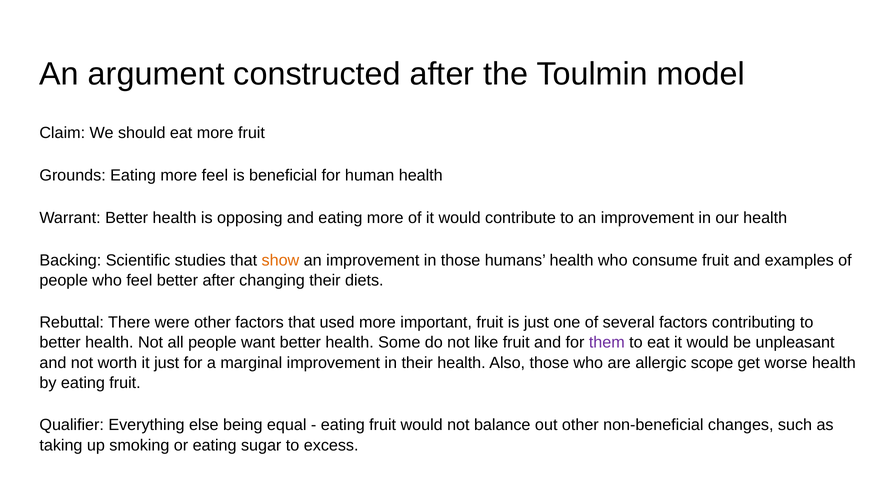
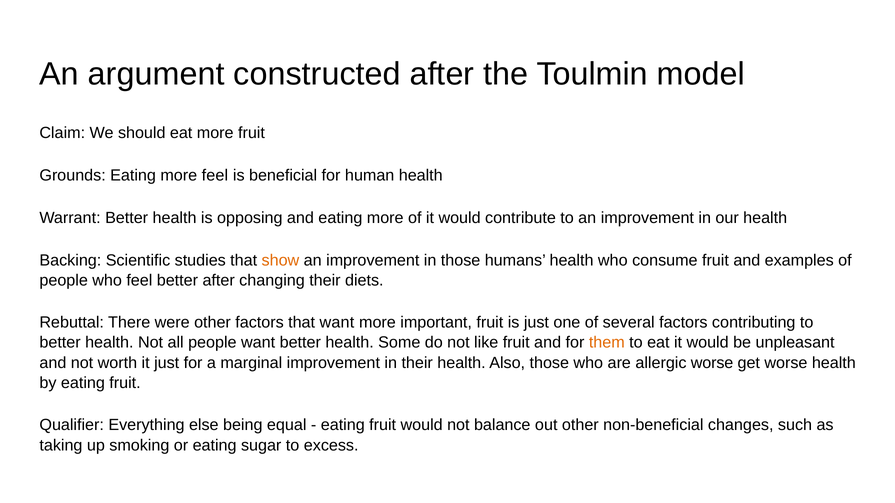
that used: used -> want
them colour: purple -> orange
allergic scope: scope -> worse
